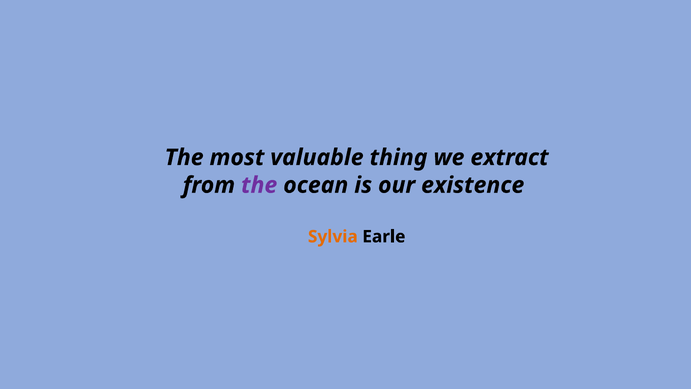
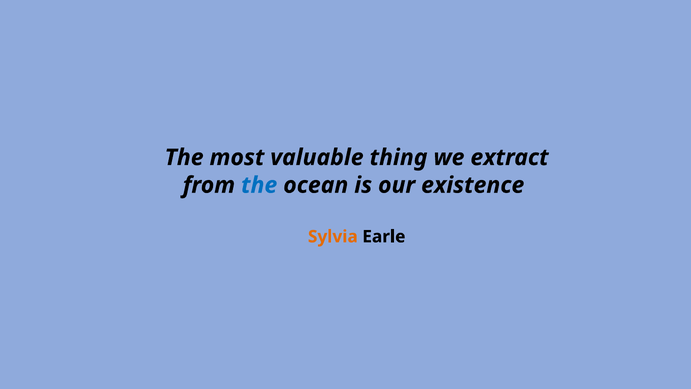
the at (259, 185) colour: purple -> blue
